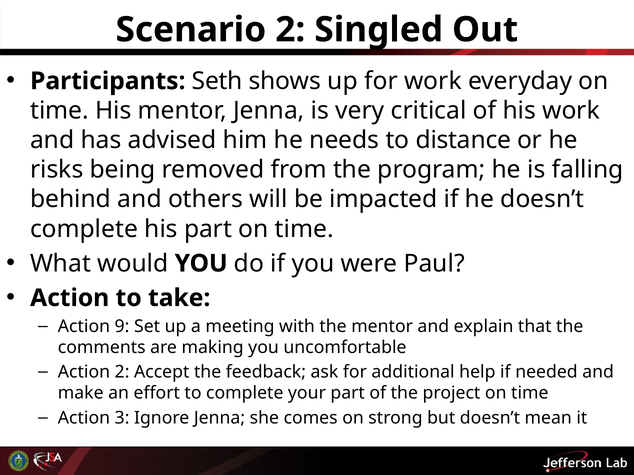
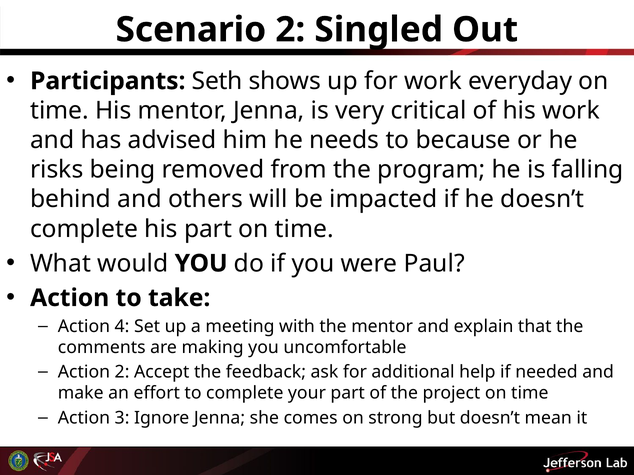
distance: distance -> because
9: 9 -> 4
